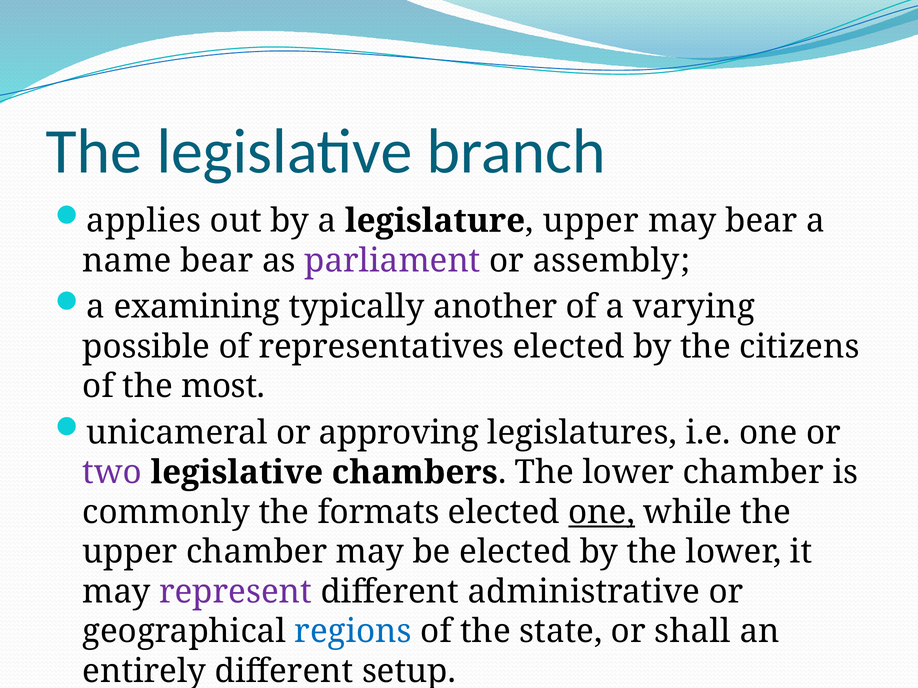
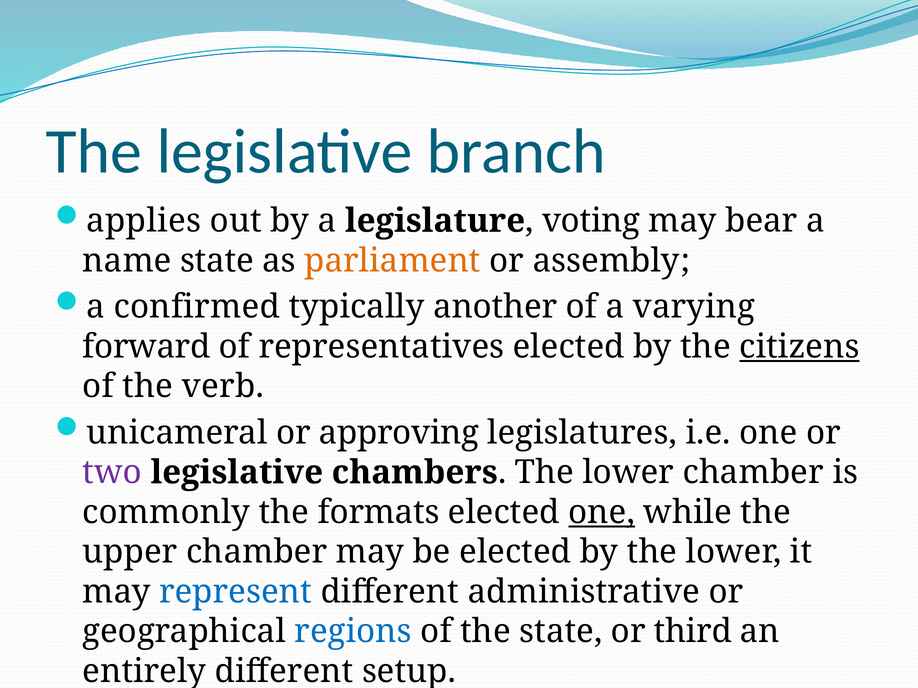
legislature upper: upper -> voting
name bear: bear -> state
parliament colour: purple -> orange
examining: examining -> confirmed
possible: possible -> forward
citizens underline: none -> present
most: most -> verb
represent colour: purple -> blue
shall: shall -> third
